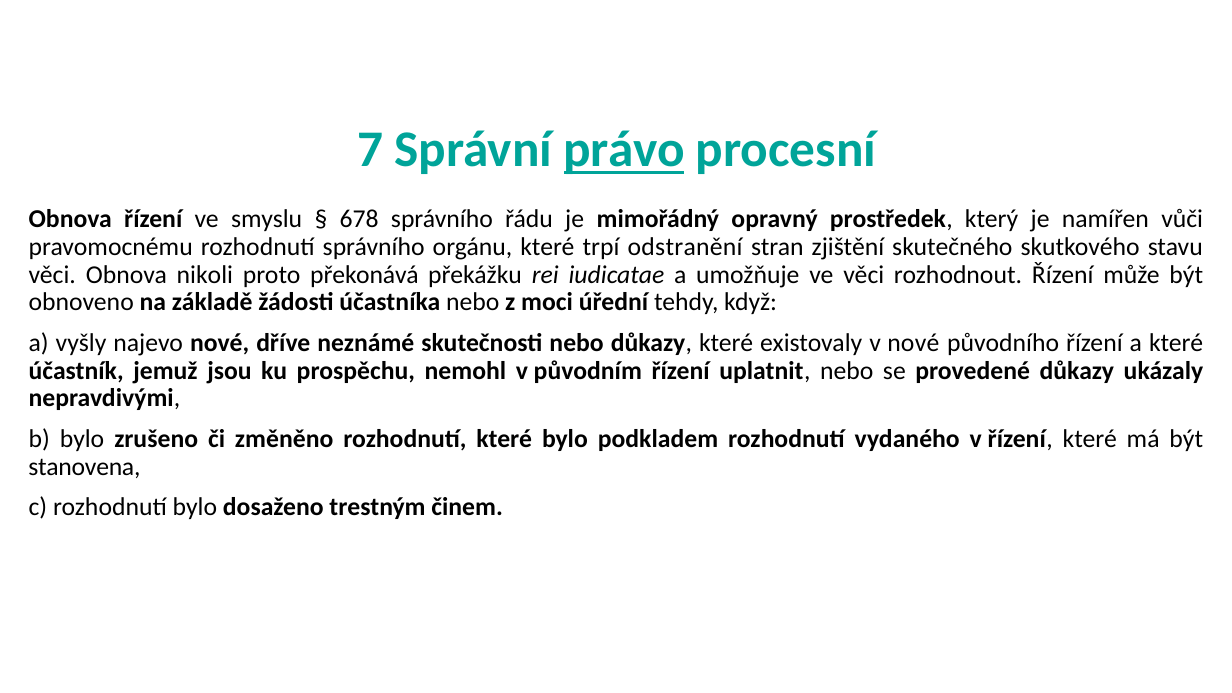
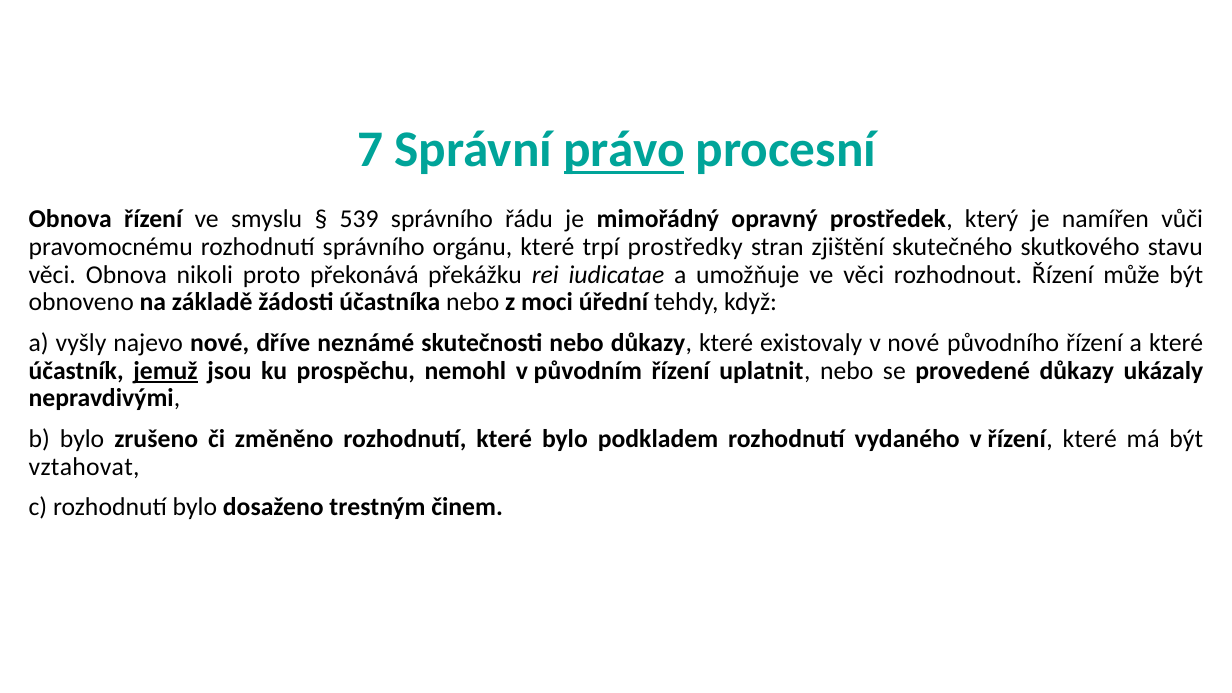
678: 678 -> 539
odstranění: odstranění -> prostředky
jemuž underline: none -> present
stanovena: stanovena -> vztahovat
